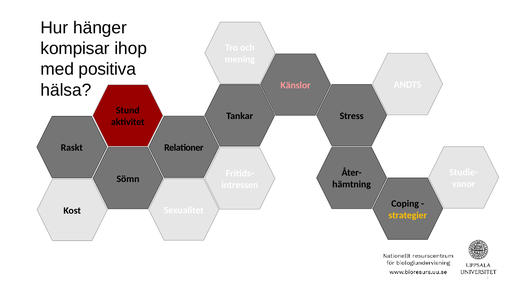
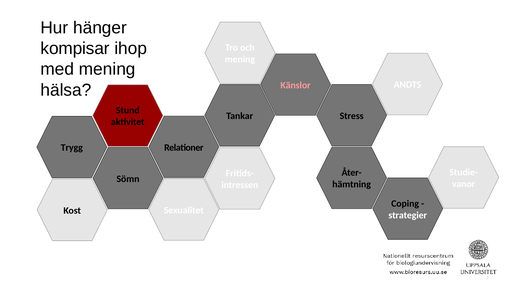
med positiva: positiva -> mening
Raskt: Raskt -> Trygg
strategier colour: yellow -> white
